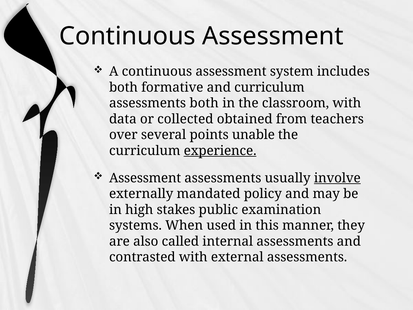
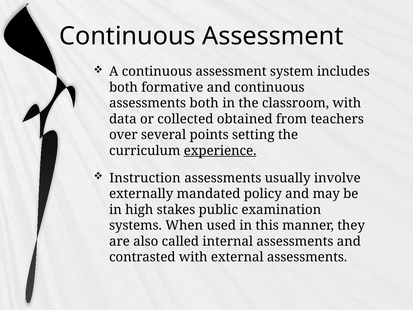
and curriculum: curriculum -> continuous
unable: unable -> setting
Assessment at (145, 178): Assessment -> Instruction
involve underline: present -> none
